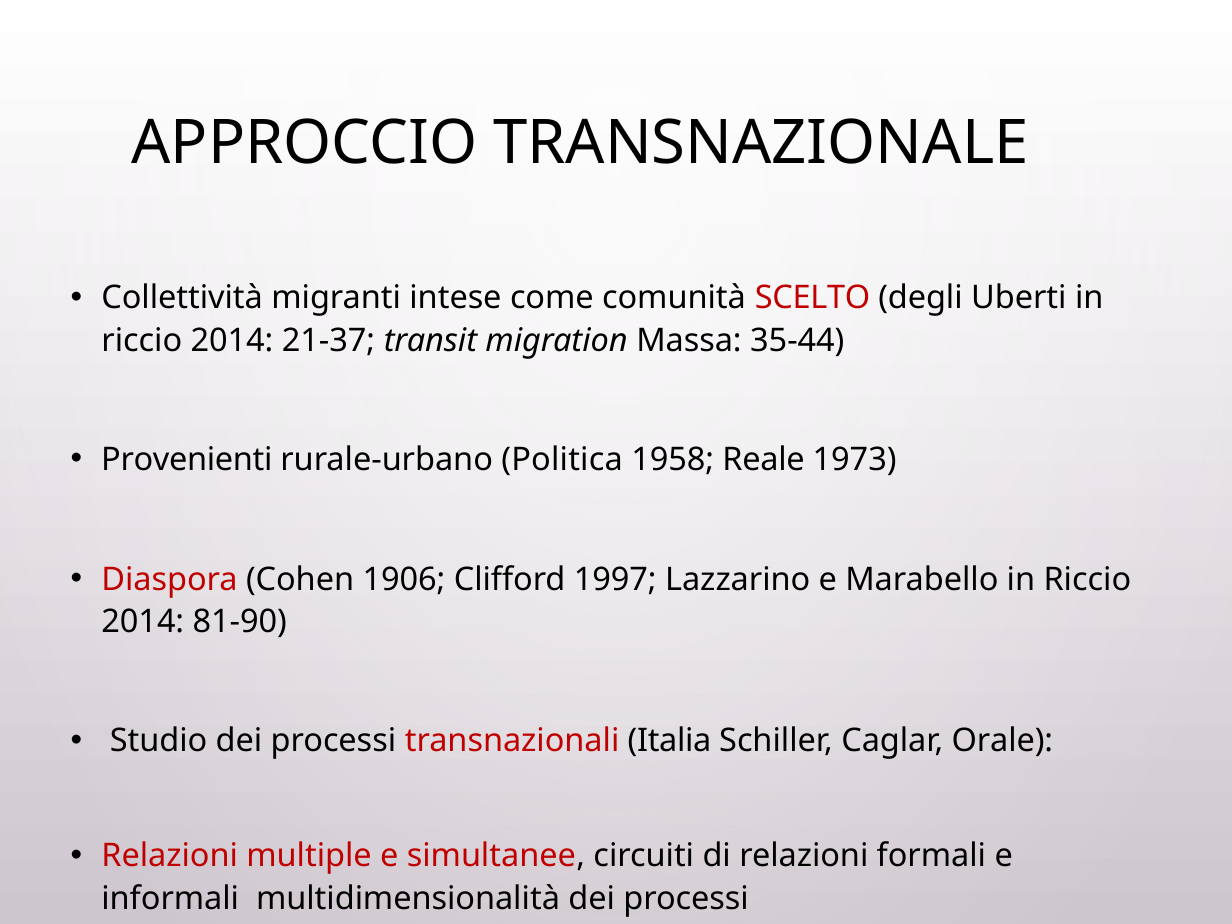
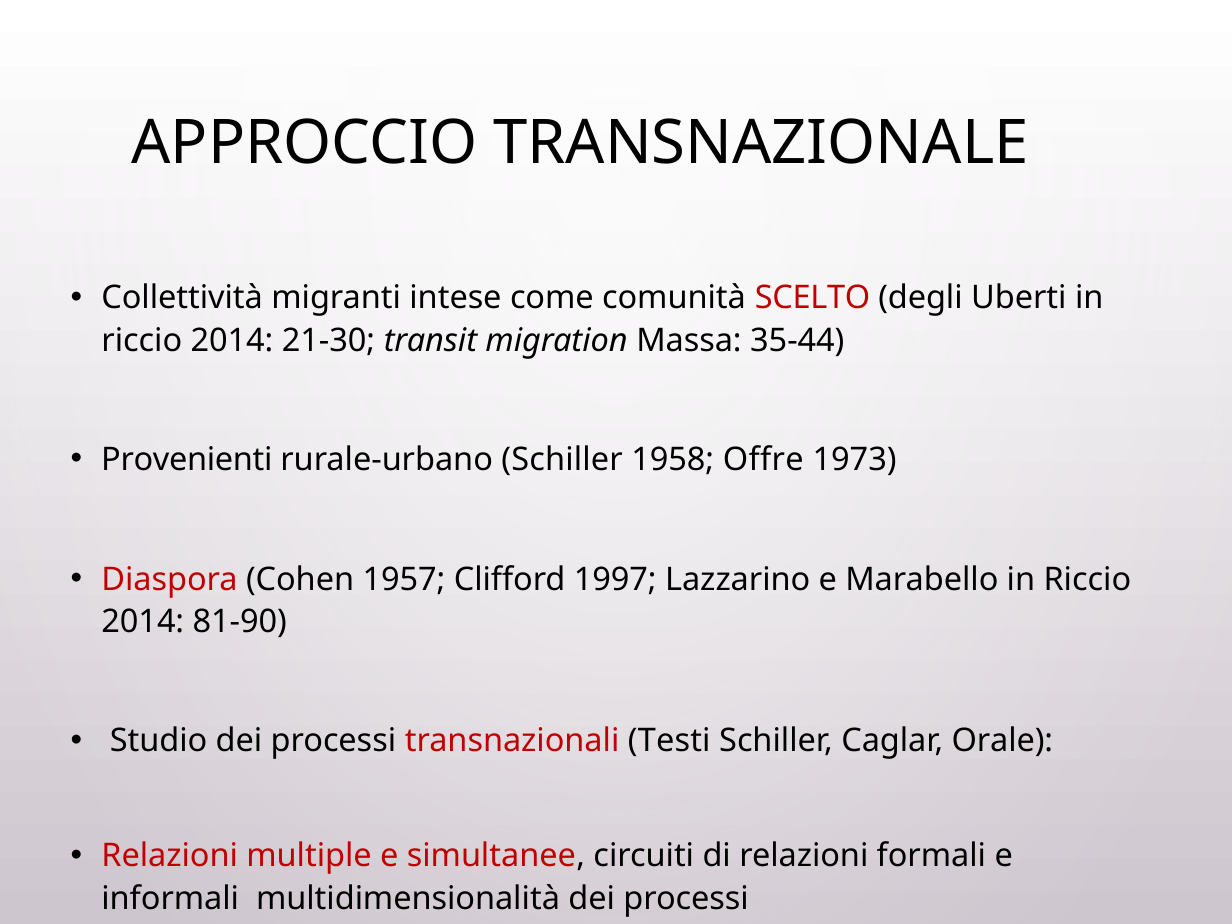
21-37: 21-37 -> 21-30
rurale-urbano Politica: Politica -> Schiller
Reale: Reale -> Offre
1906: 1906 -> 1957
Italia: Italia -> Testi
